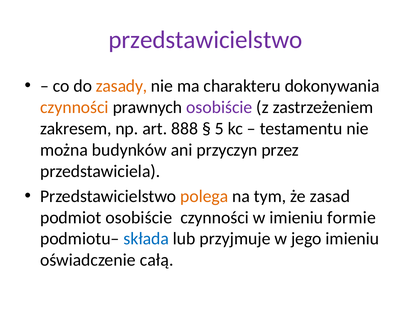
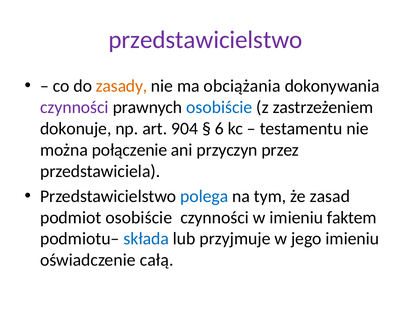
charakteru: charakteru -> obciążania
czynności at (74, 107) colour: orange -> purple
osobiście at (219, 107) colour: purple -> blue
zakresem: zakresem -> dokonuje
888: 888 -> 904
5: 5 -> 6
budynków: budynków -> połączenie
polega colour: orange -> blue
formie: formie -> faktem
